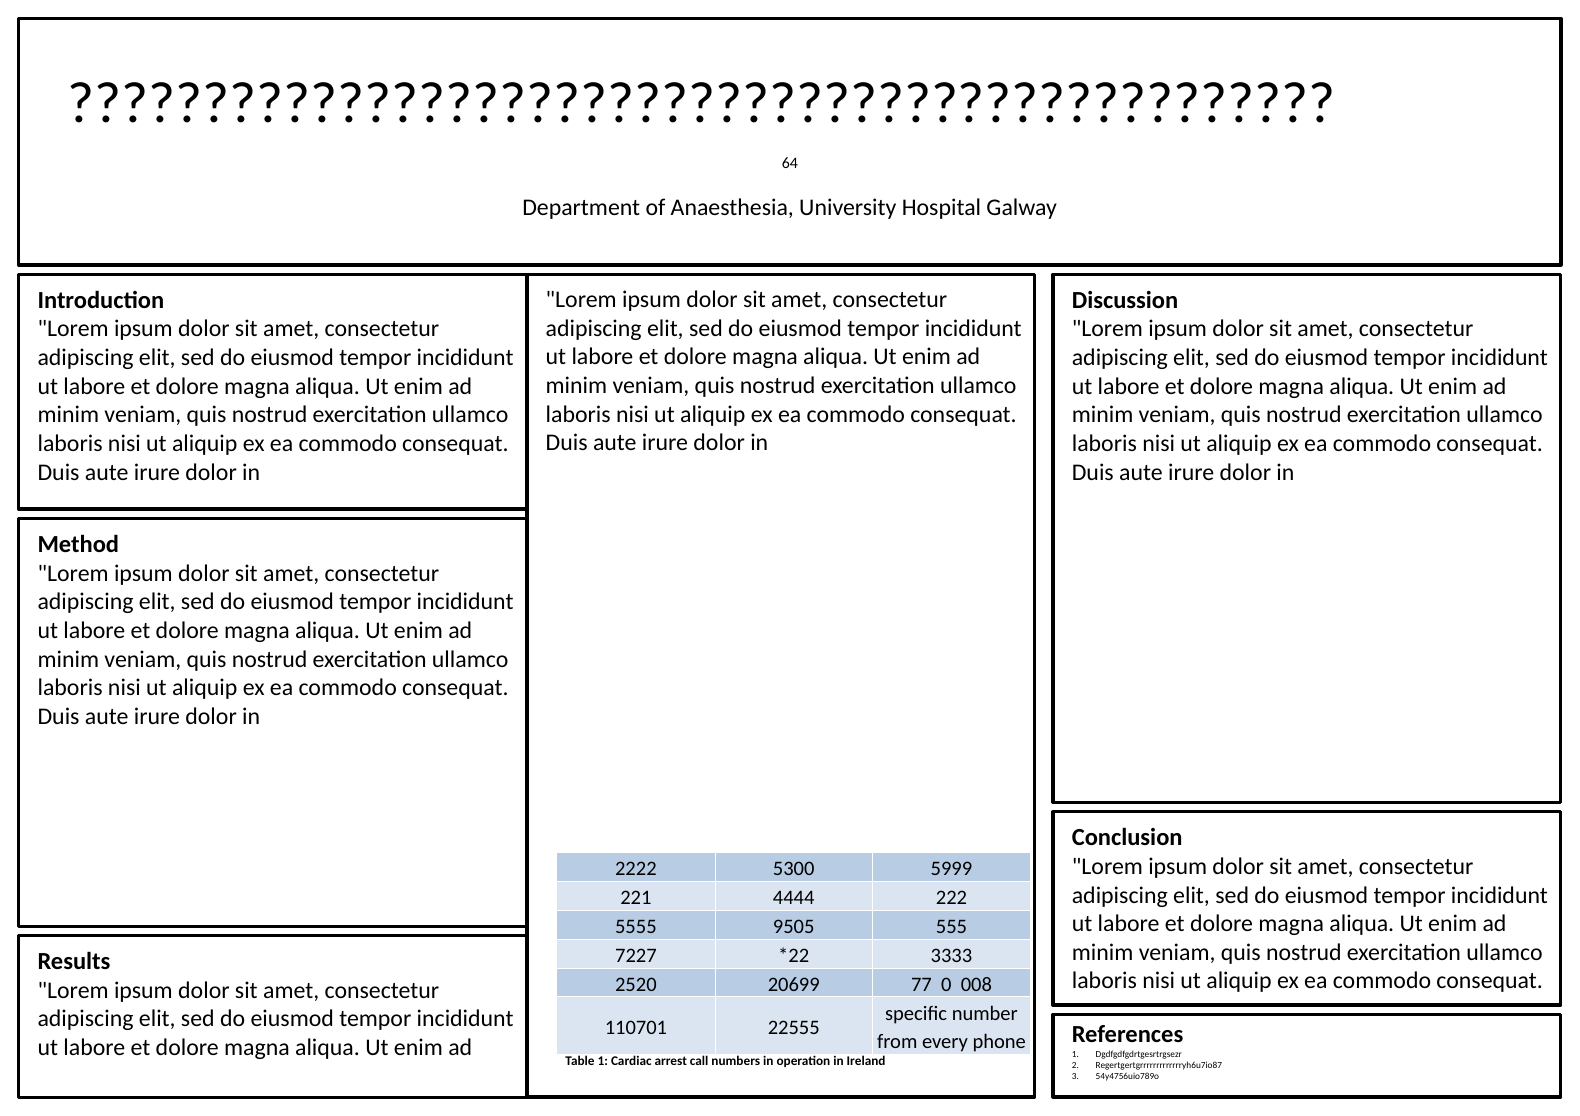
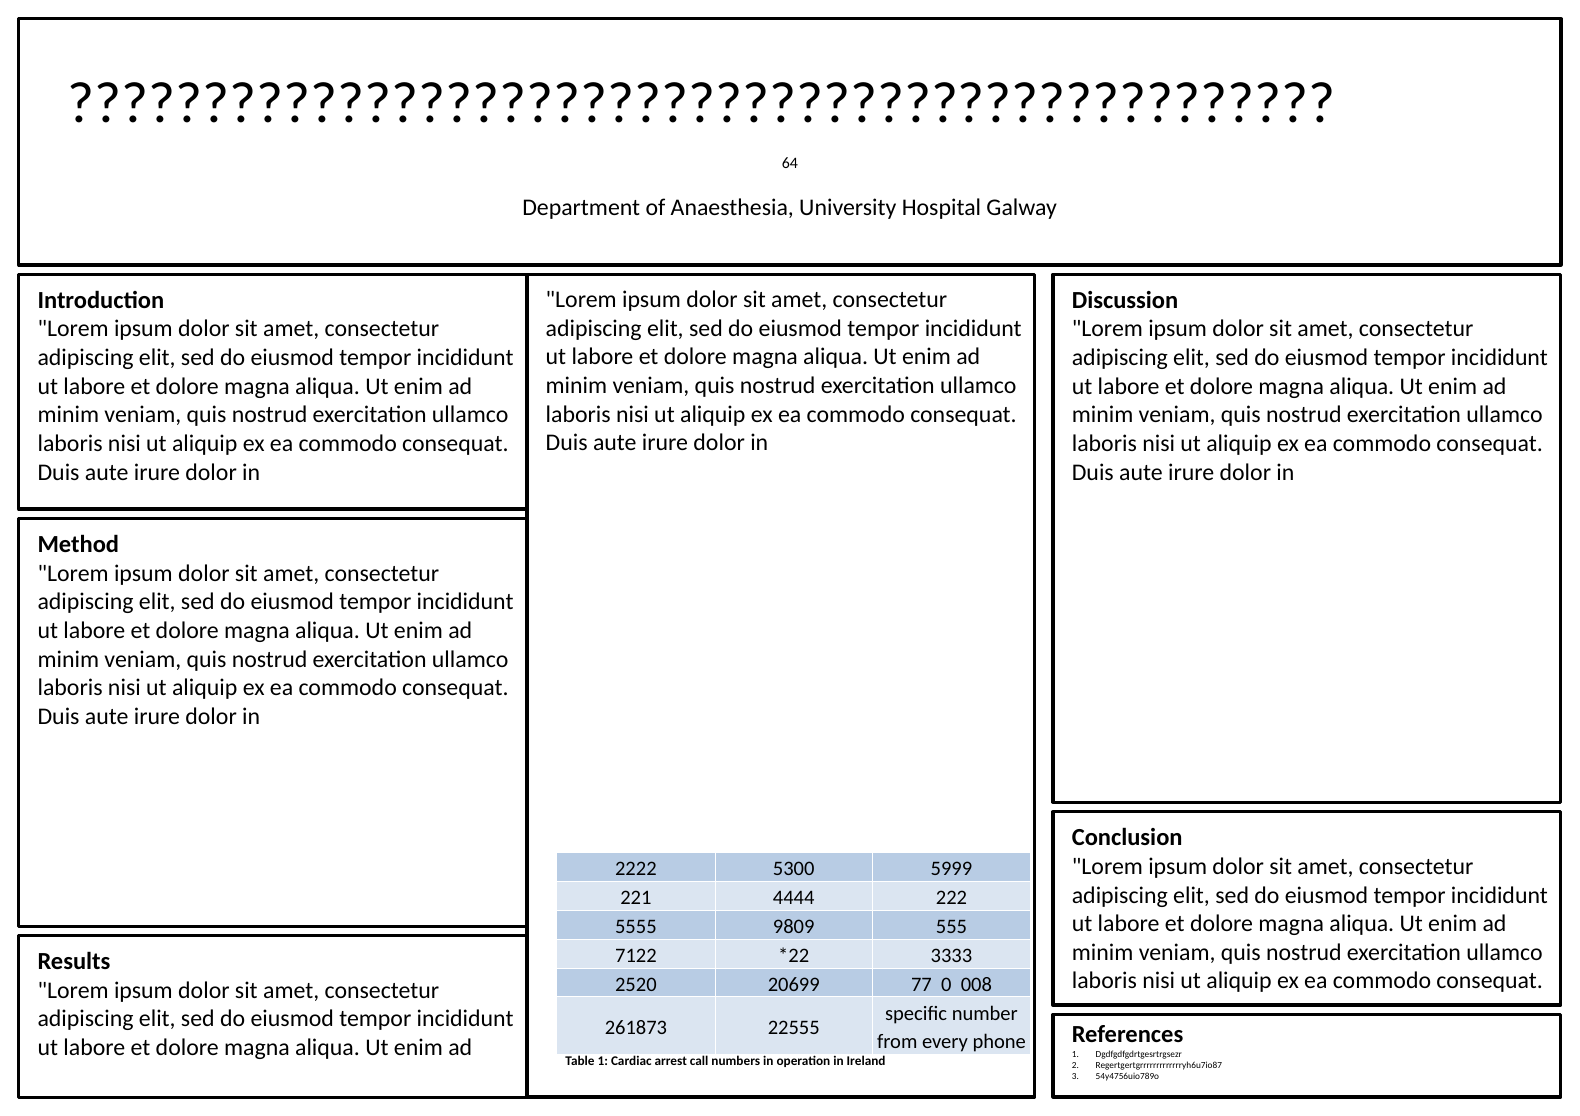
9505: 9505 -> 9809
7227: 7227 -> 7122
110701: 110701 -> 261873
